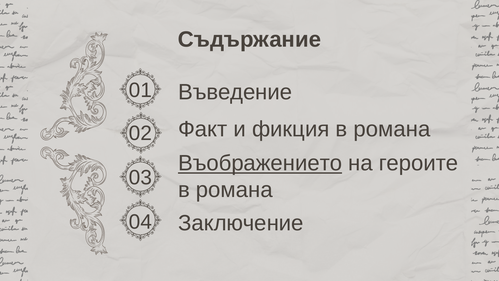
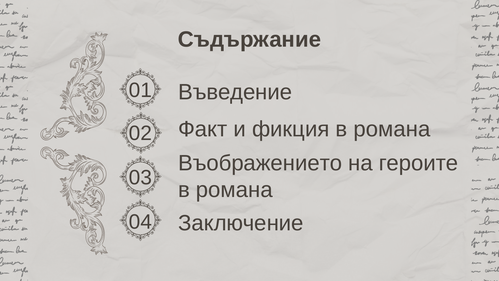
Въображението underline: present -> none
